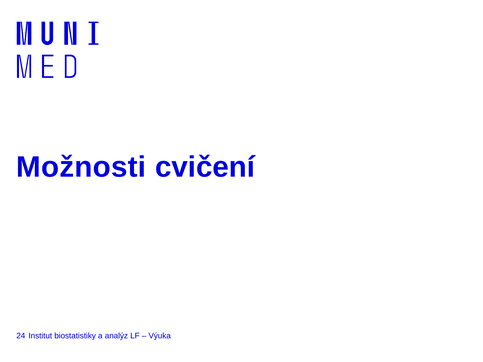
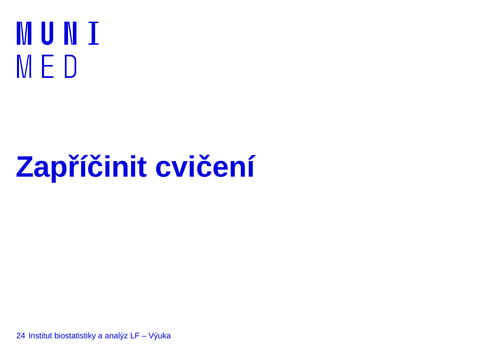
Možnosti: Možnosti -> Zapříčinit
